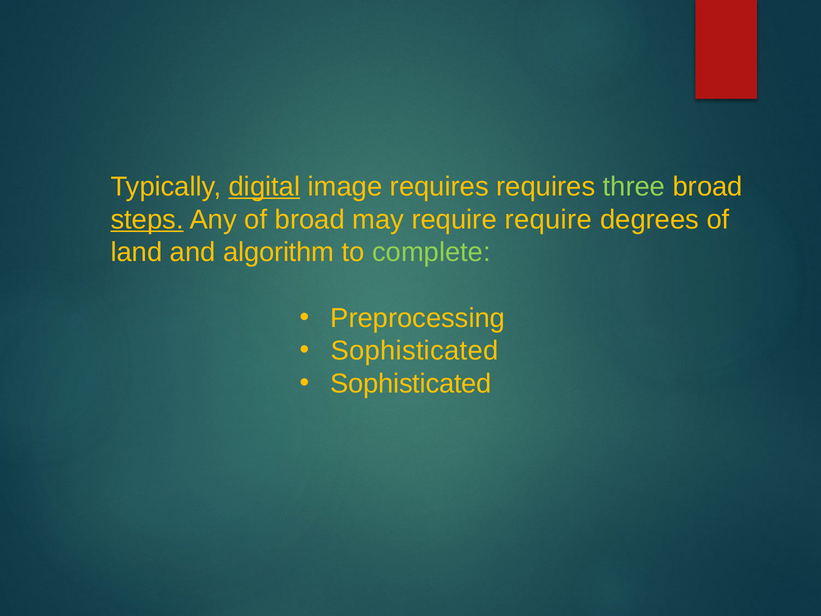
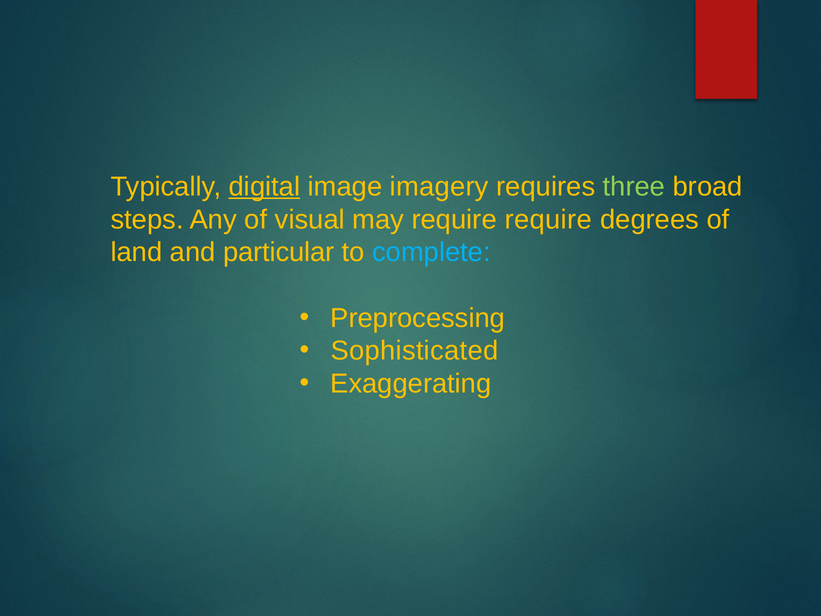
image requires: requires -> imagery
steps underline: present -> none
of broad: broad -> visual
algorithm: algorithm -> particular
complete colour: light green -> light blue
Sophisticated at (411, 384): Sophisticated -> Exaggerating
